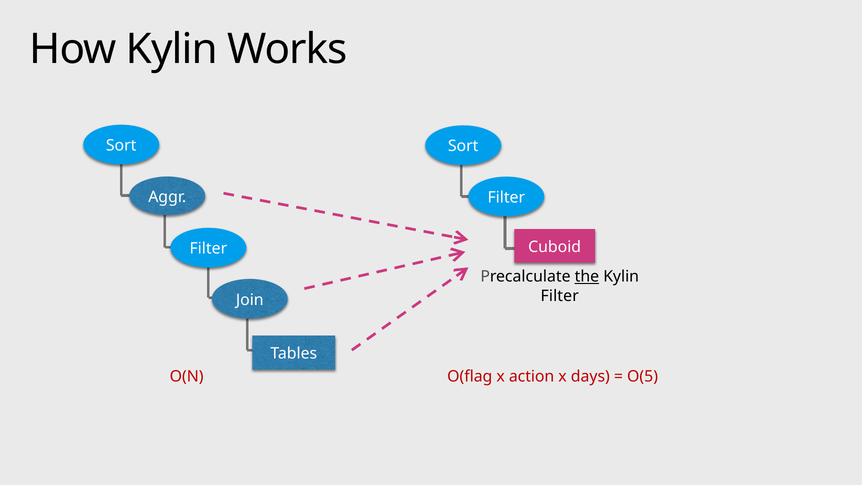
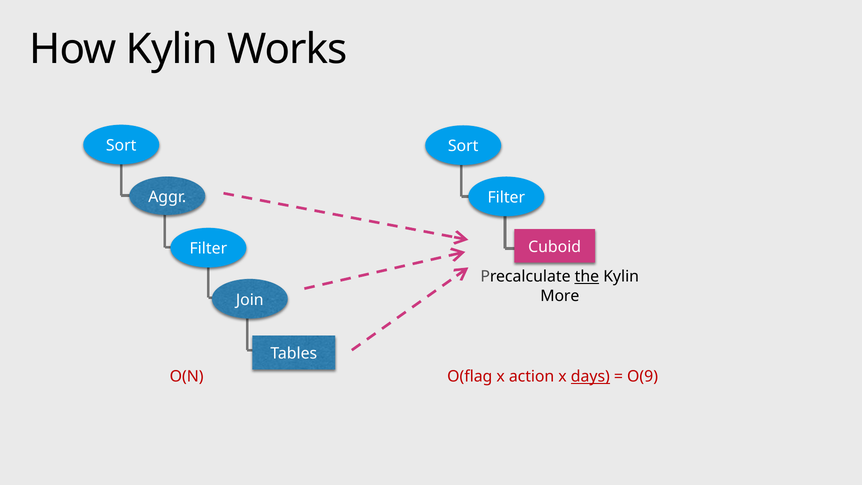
Filter at (560, 296): Filter -> More
days underline: none -> present
O(5: O(5 -> O(9
